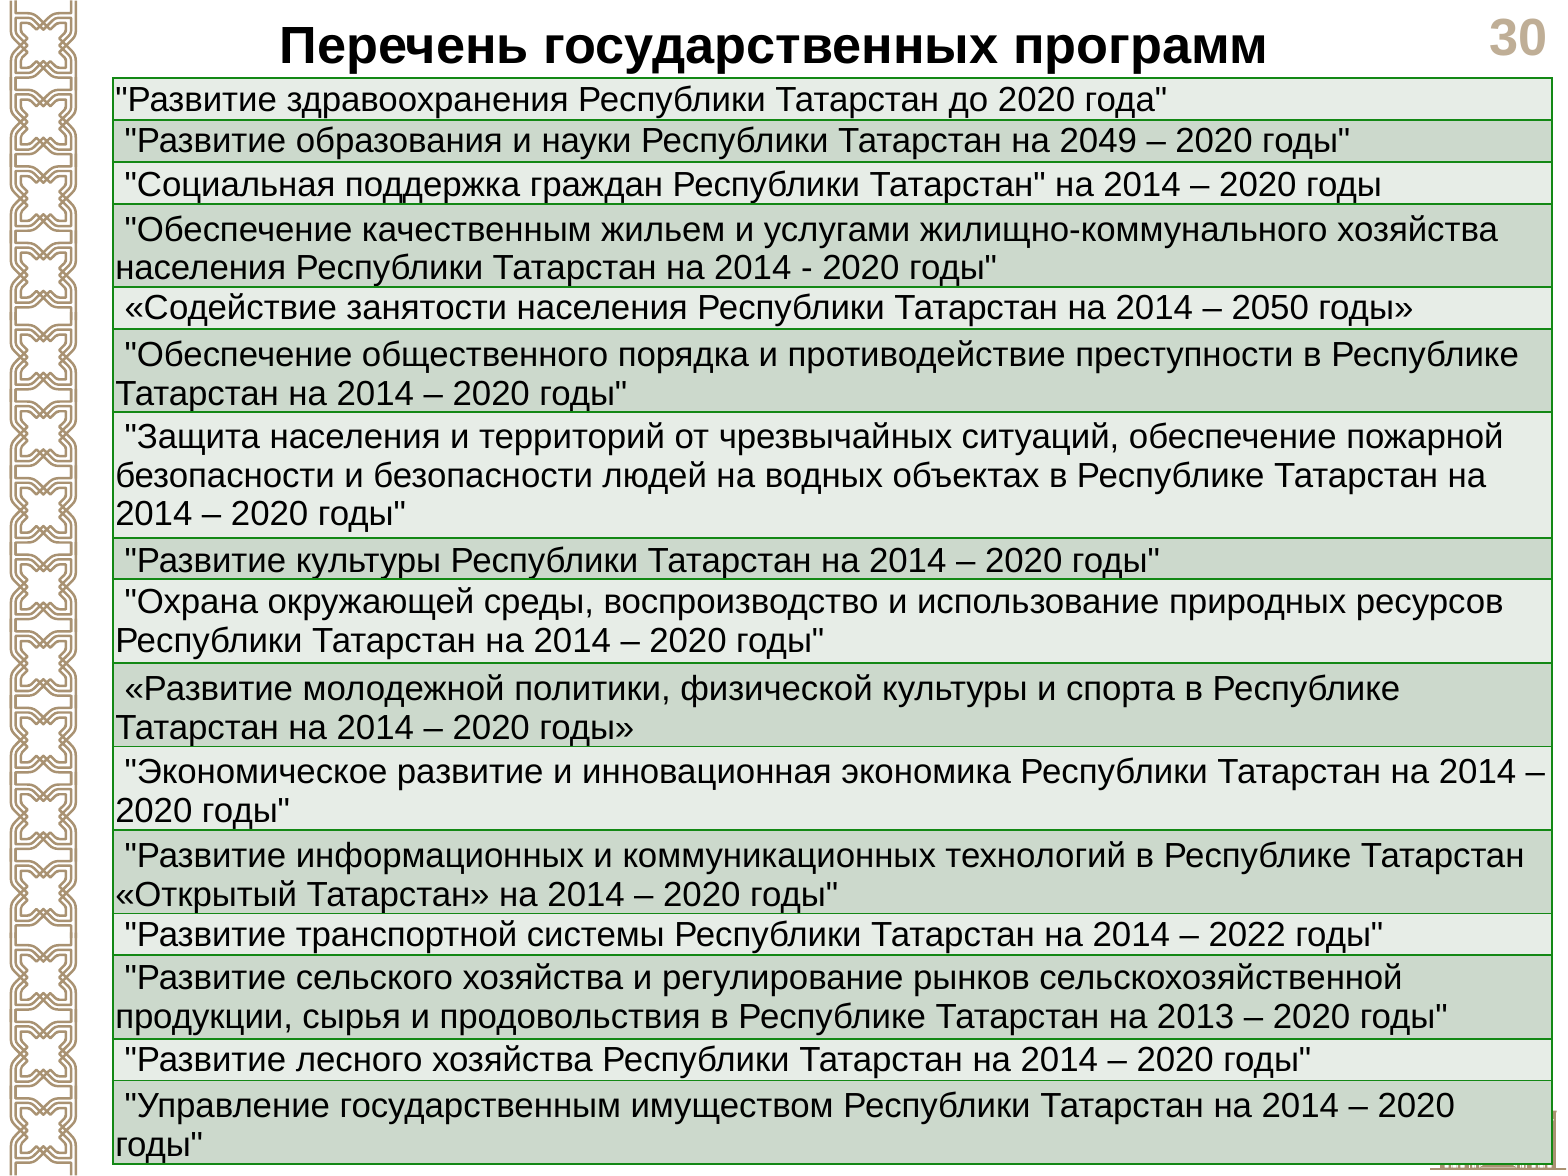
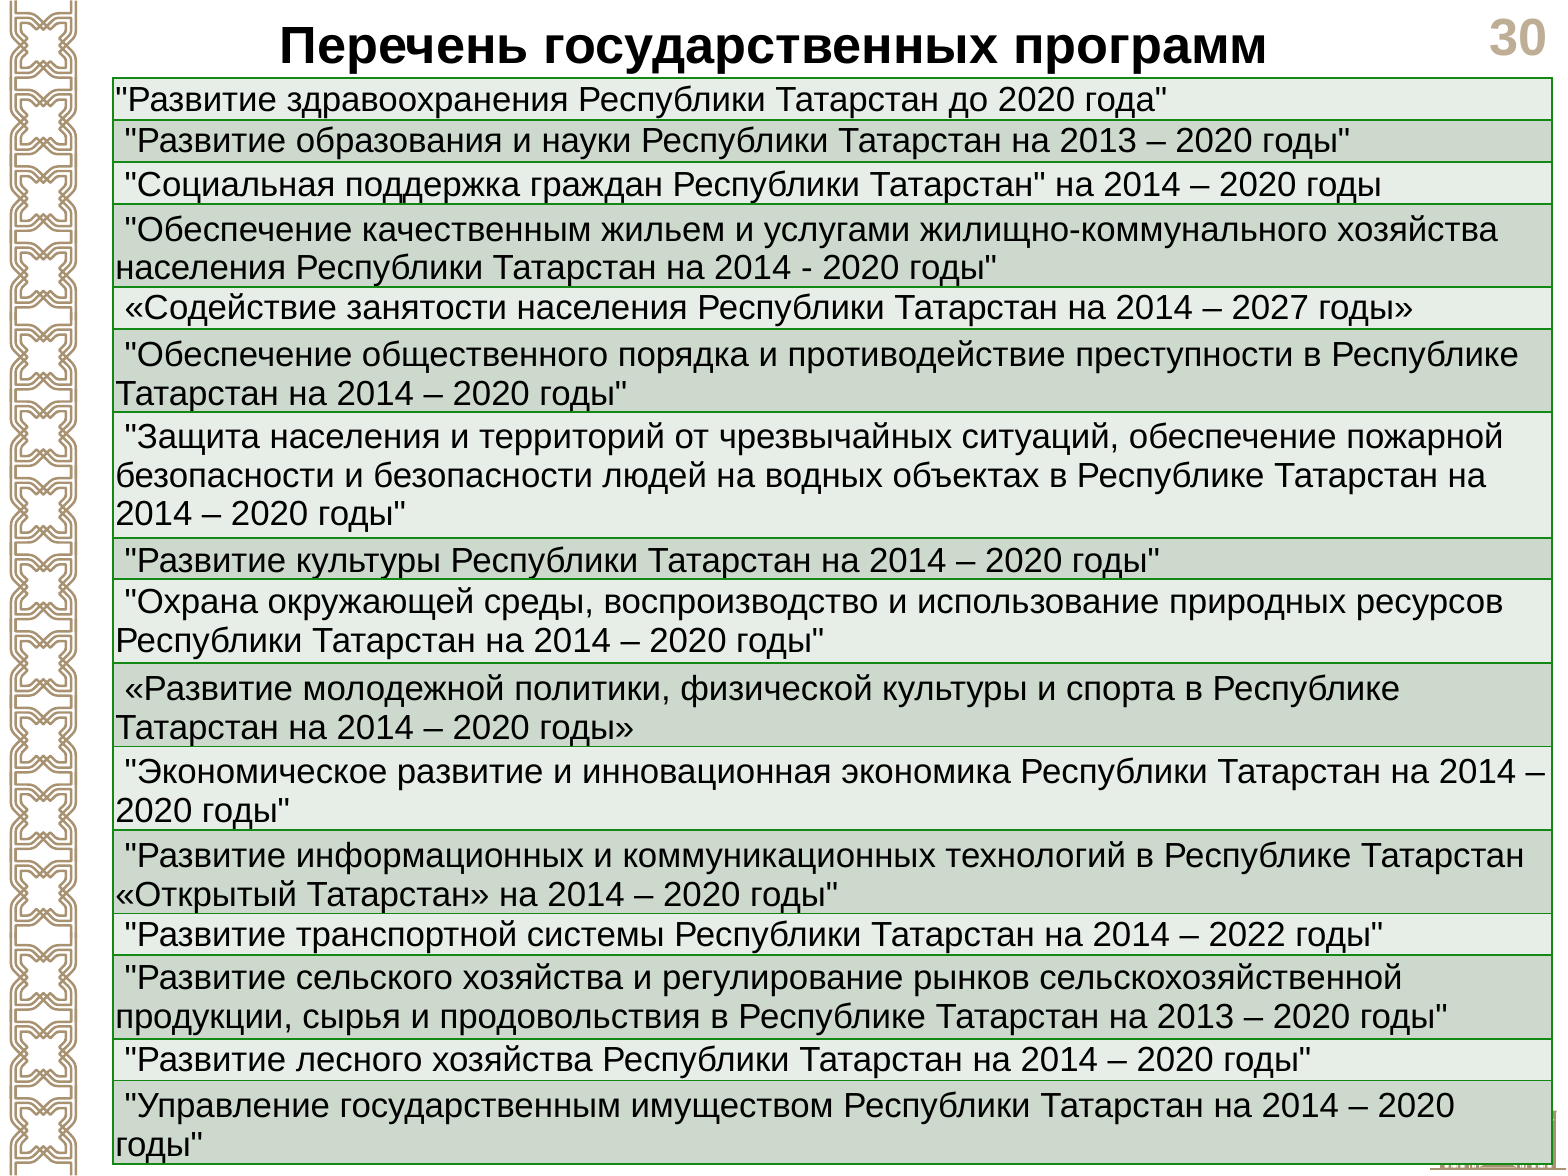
Республики Татарстан на 2049: 2049 -> 2013
2050: 2050 -> 2027
